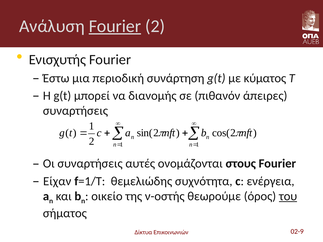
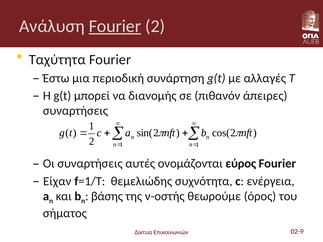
Ενισχυτής: Ενισχυτής -> Ταχύτητα
κύματος: κύματος -> αλλαγές
στους: στους -> εύρος
οικείο: οικείο -> βάσης
του underline: present -> none
